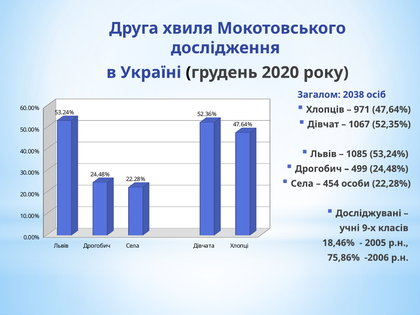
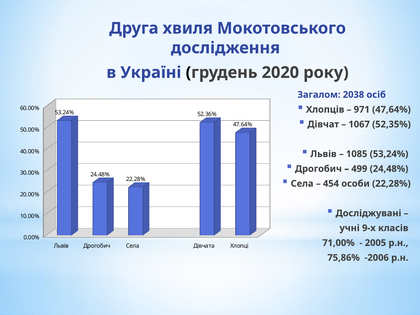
18,46%: 18,46% -> 71,00%
